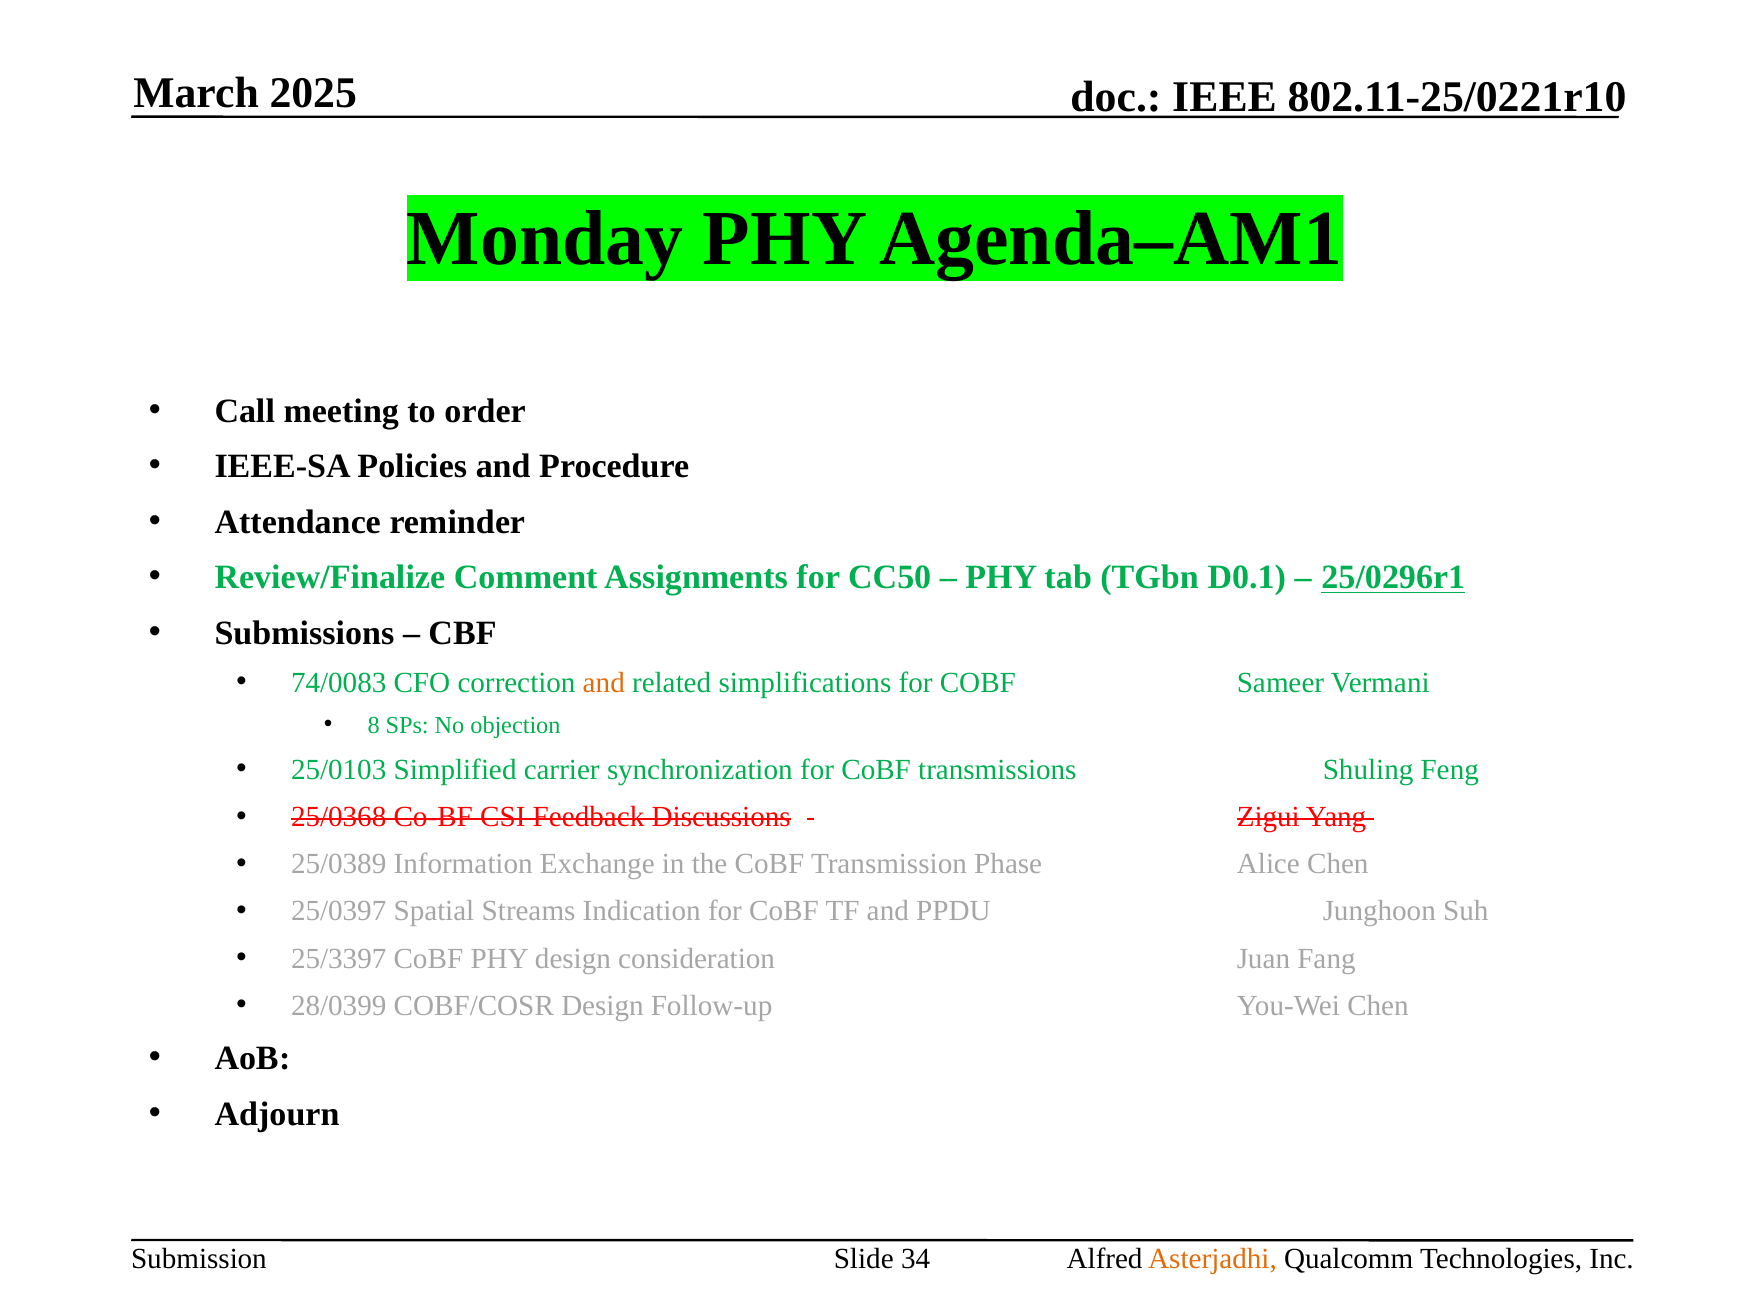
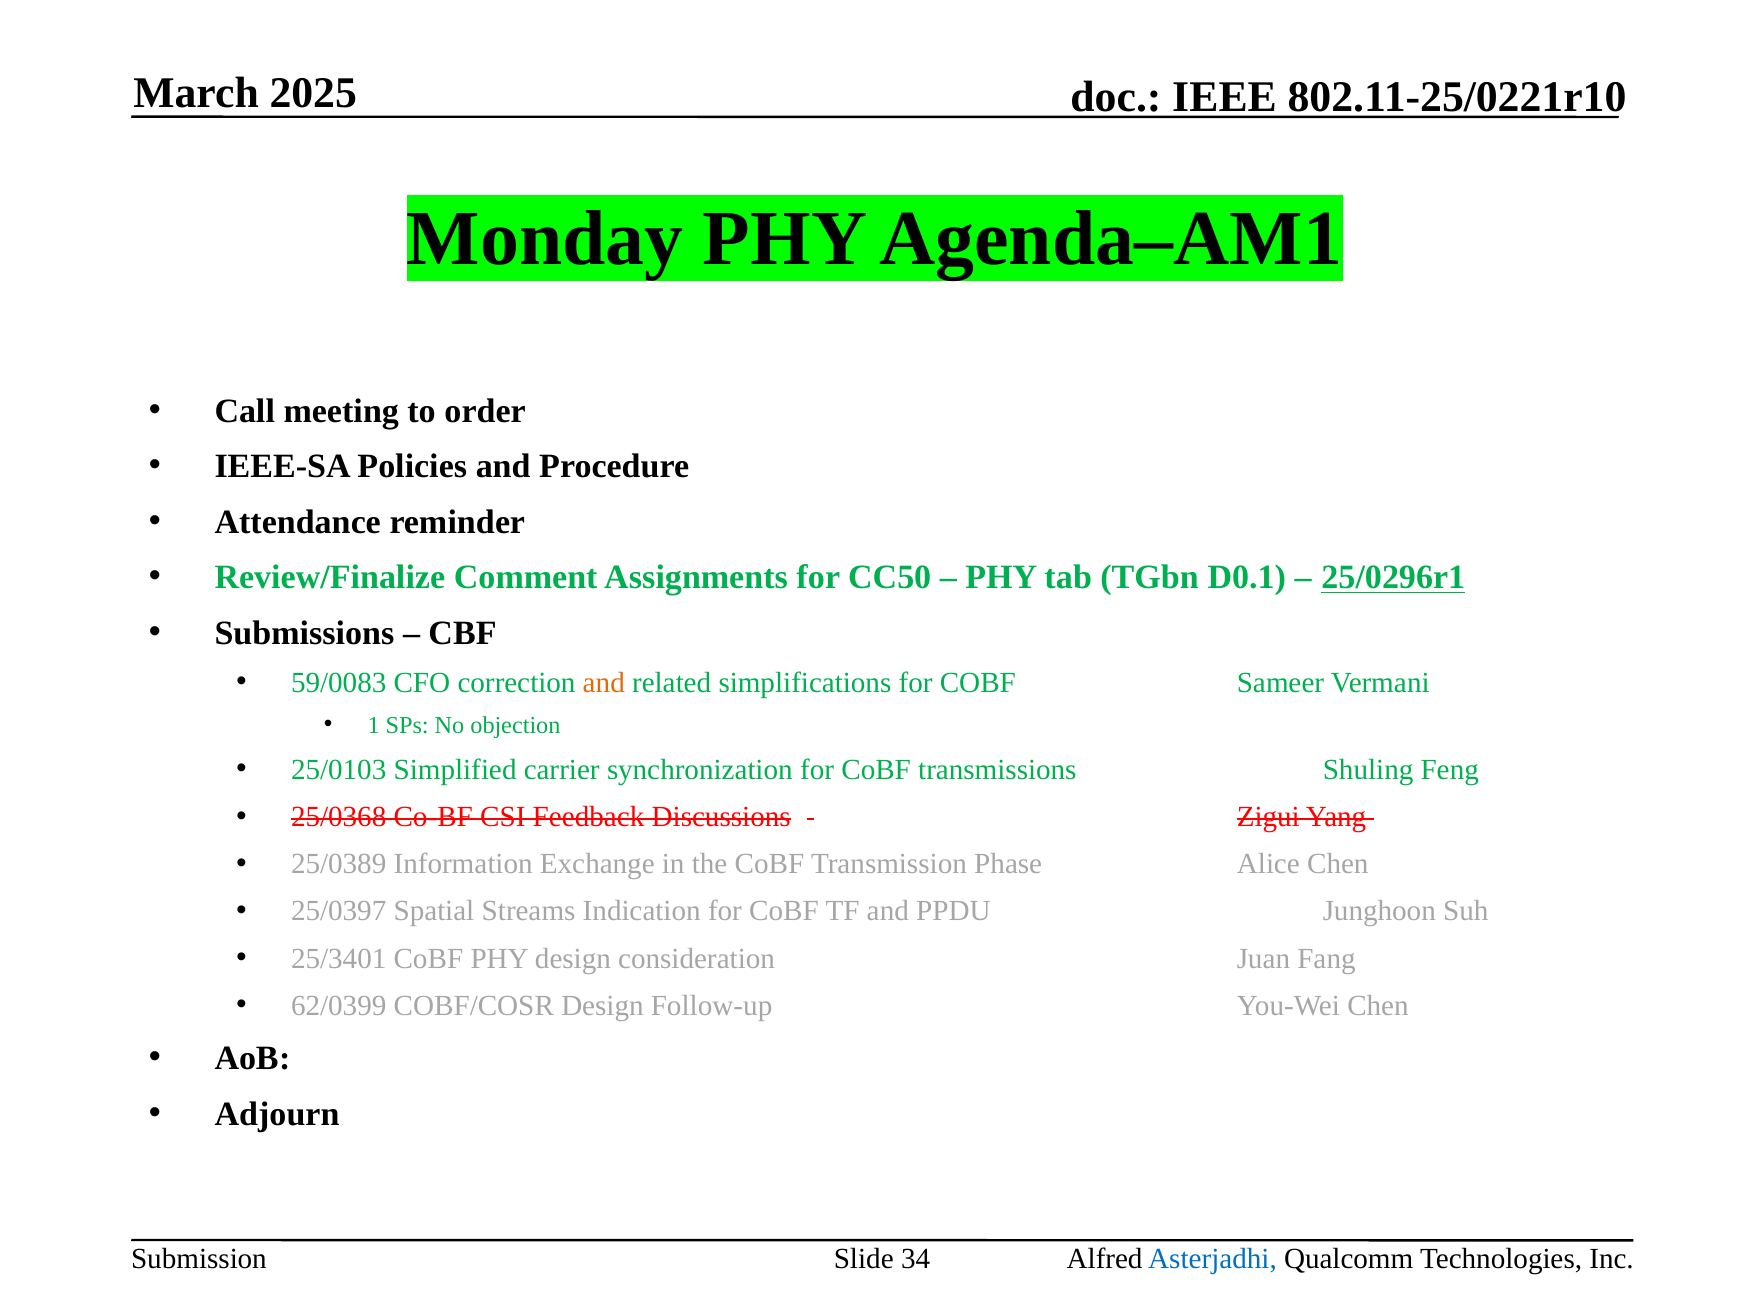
74/0083: 74/0083 -> 59/0083
8: 8 -> 1
25/3397: 25/3397 -> 25/3401
28/0399: 28/0399 -> 62/0399
Asterjadhi colour: orange -> blue
